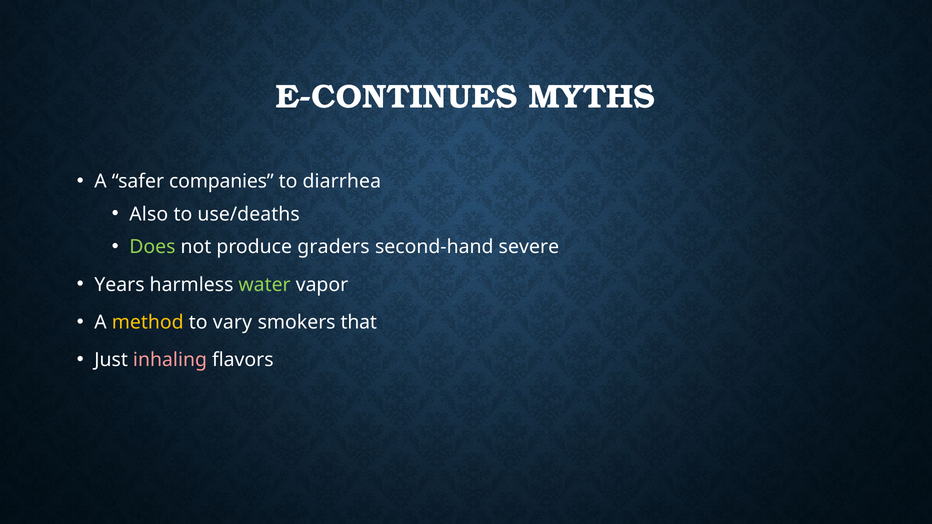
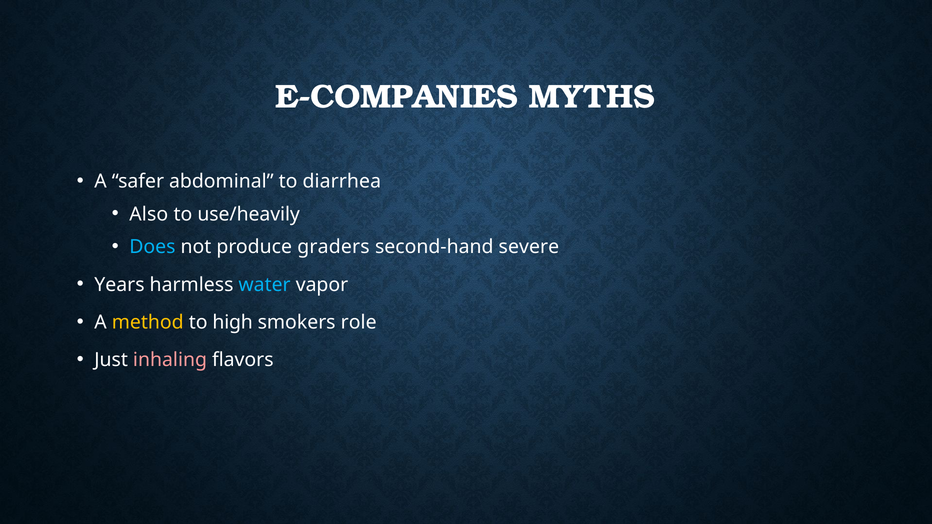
E-CONTINUES: E-CONTINUES -> E-COMPANIES
companies: companies -> abdominal
use/deaths: use/deaths -> use/heavily
Does colour: light green -> light blue
water colour: light green -> light blue
vary: vary -> high
that: that -> role
